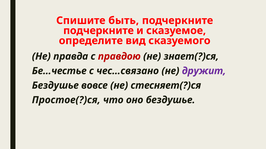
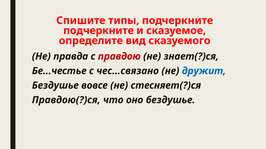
быть: быть -> типы
дружит colour: purple -> blue
Простое(?)ся: Простое(?)ся -> Правдою(?)ся
